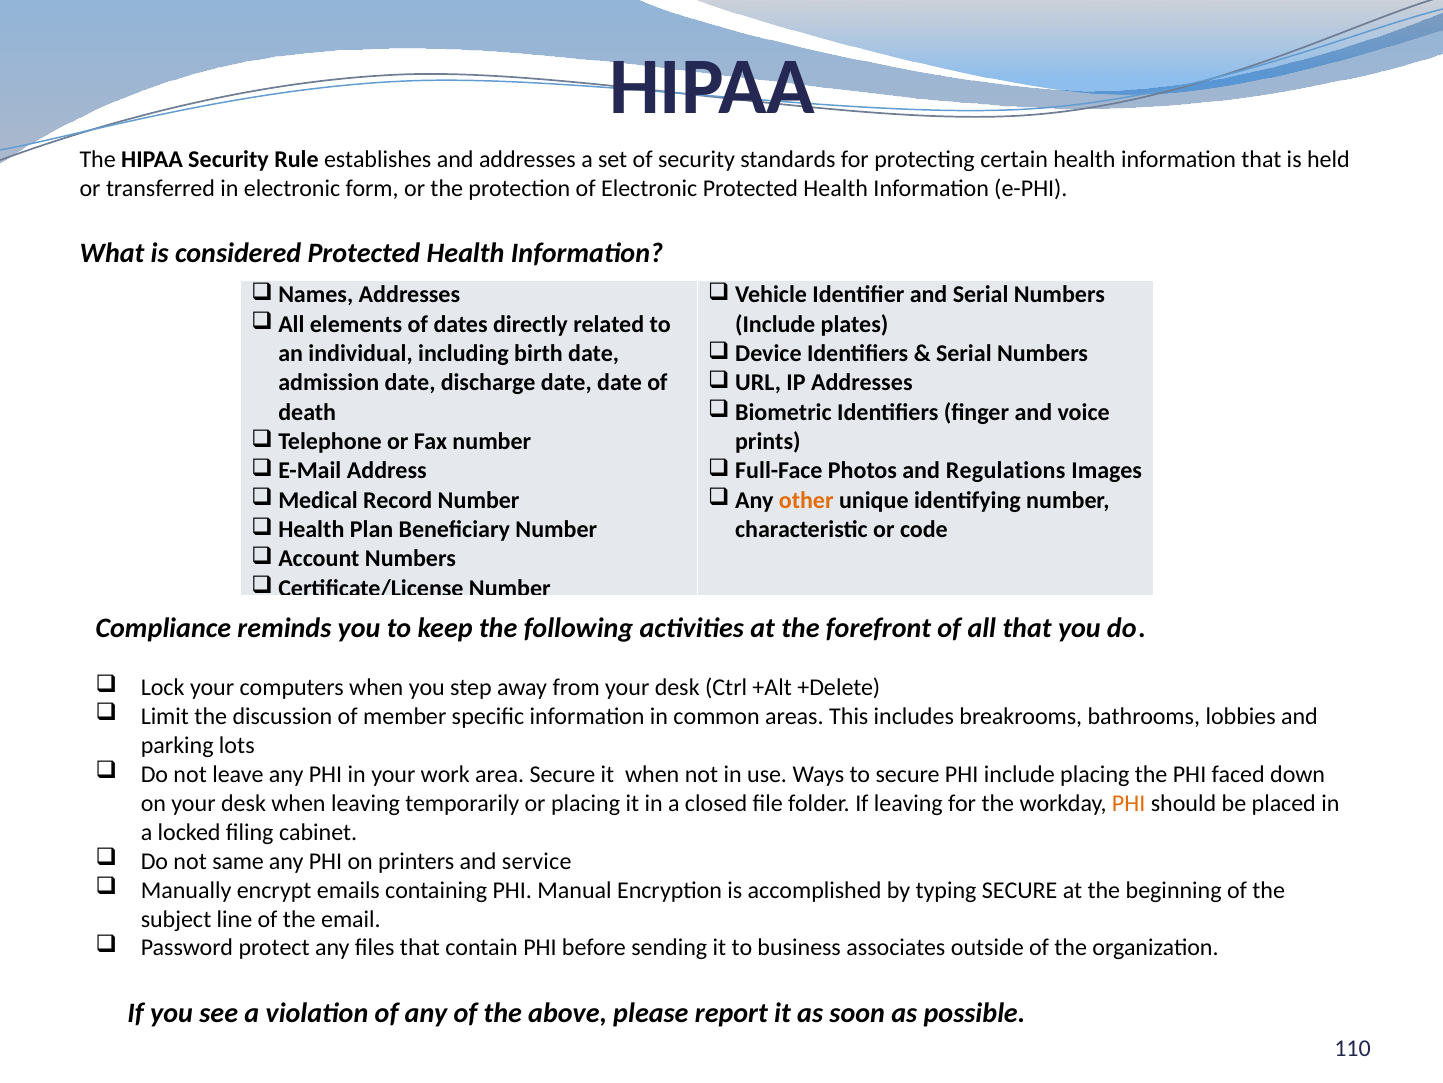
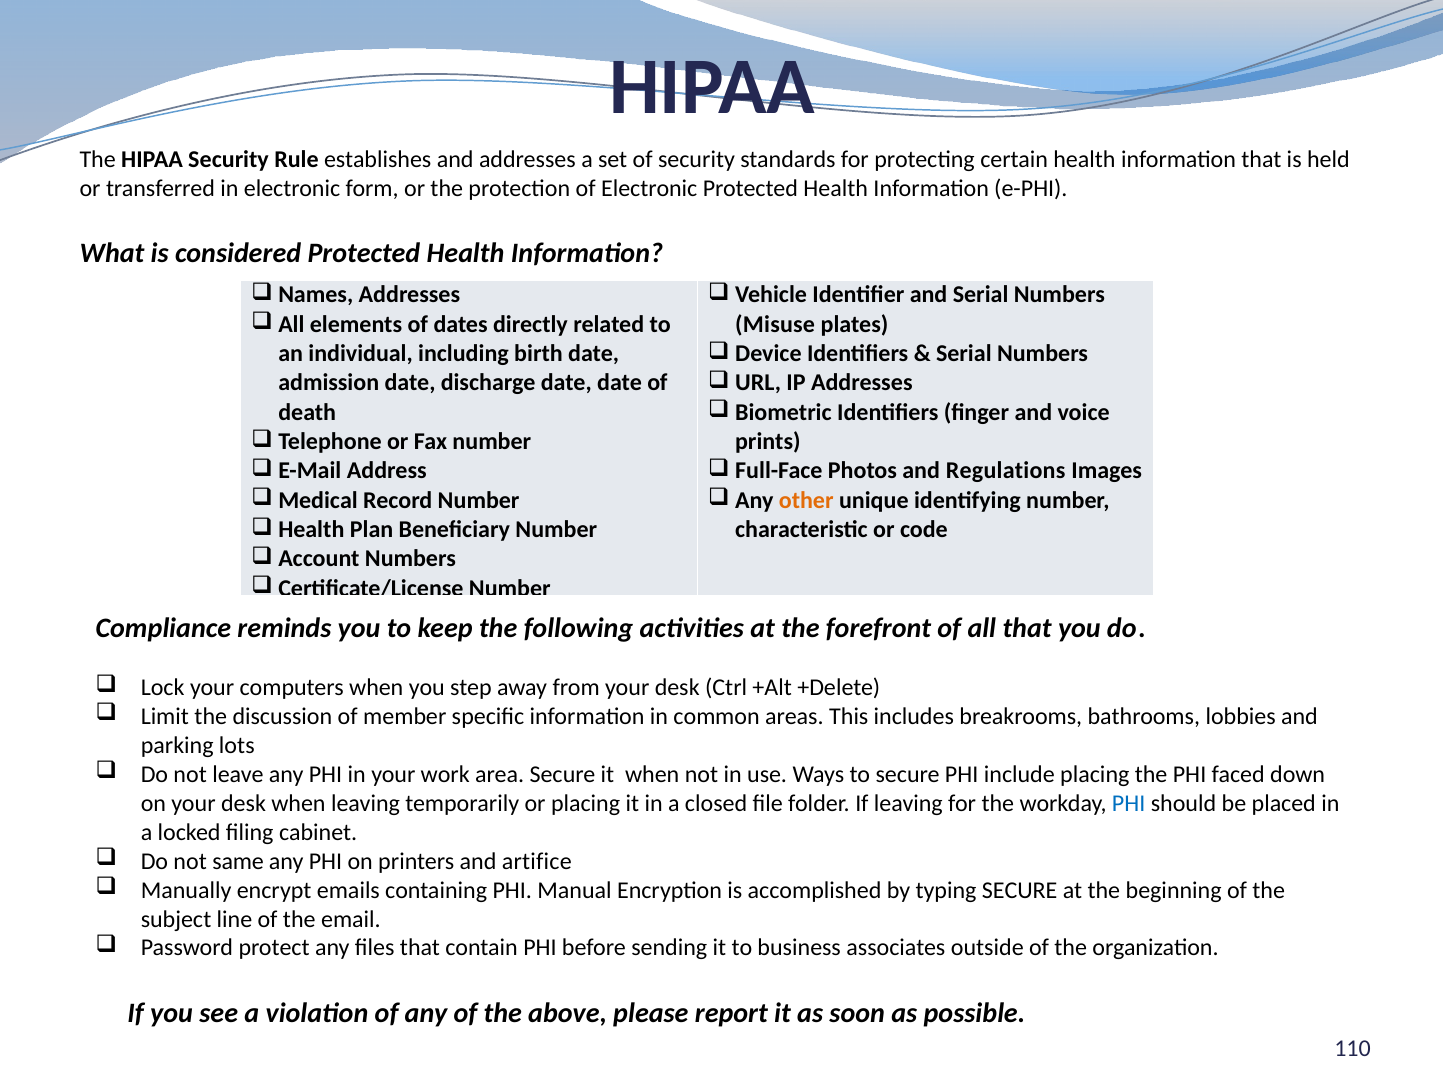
Include at (775, 324): Include -> Misuse
PHI at (1129, 803) colour: orange -> blue
service: service -> artifice
